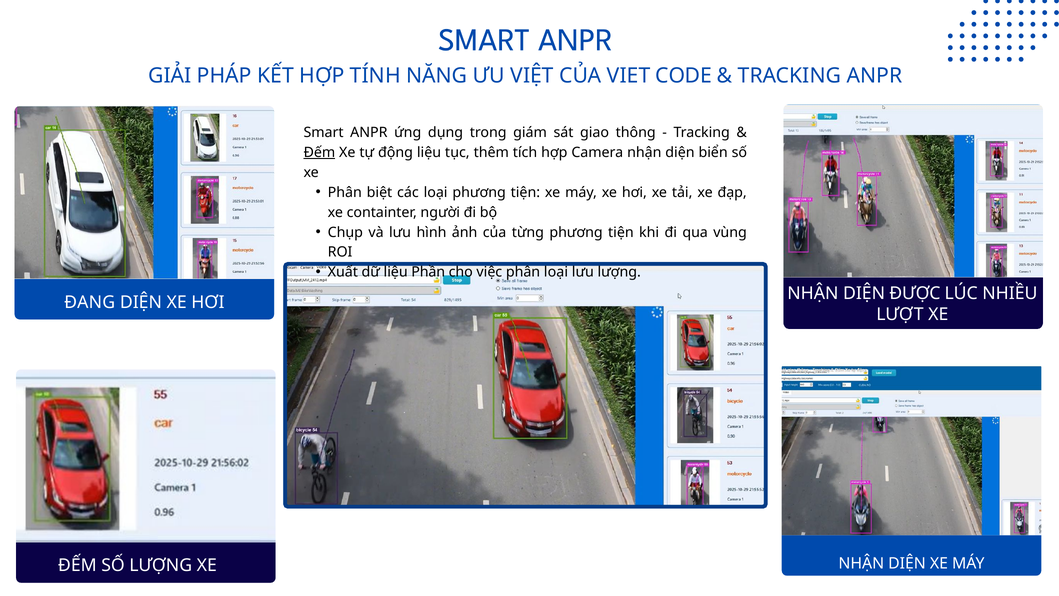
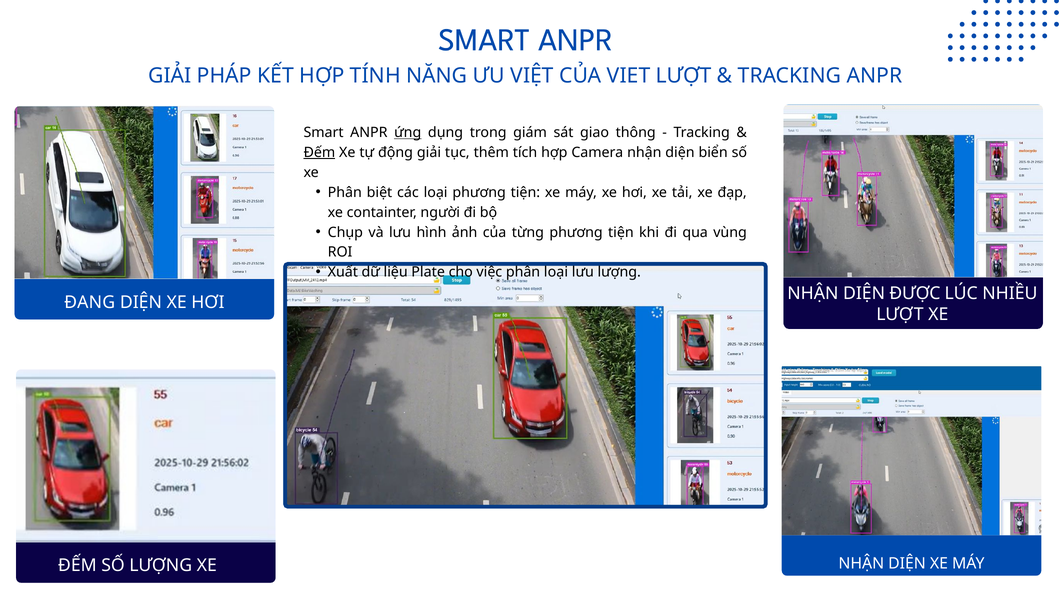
VIET CODE: CODE -> LƯỢT
ứng underline: none -> present
động liệu: liệu -> giải
Phần: Phần -> Plate
